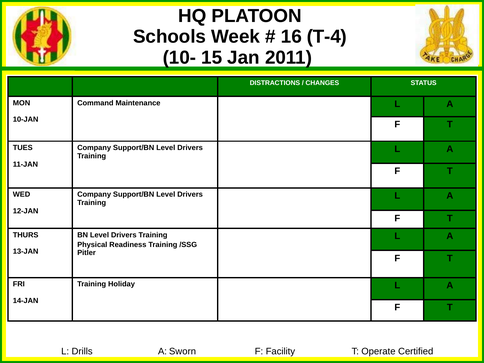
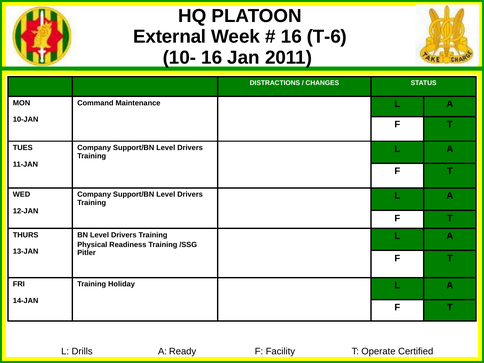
Schools: Schools -> External
T-4: T-4 -> T-6
10- 15: 15 -> 16
Sworn: Sworn -> Ready
